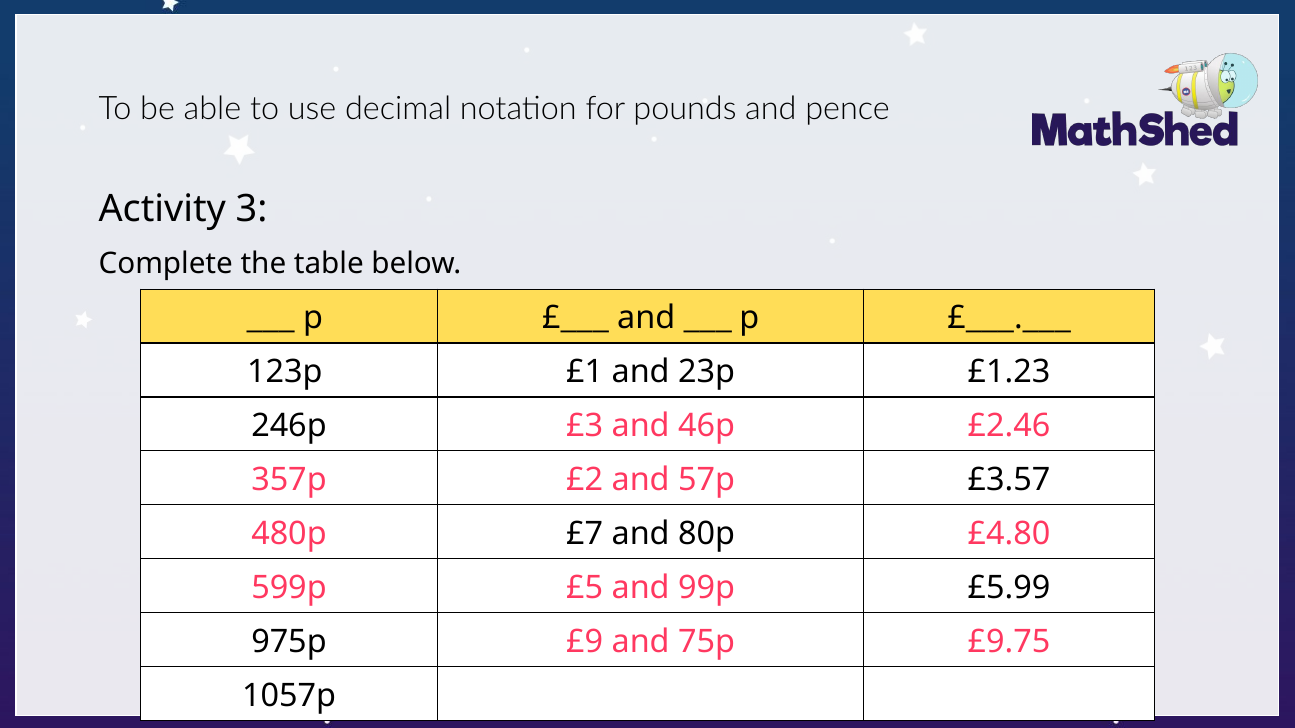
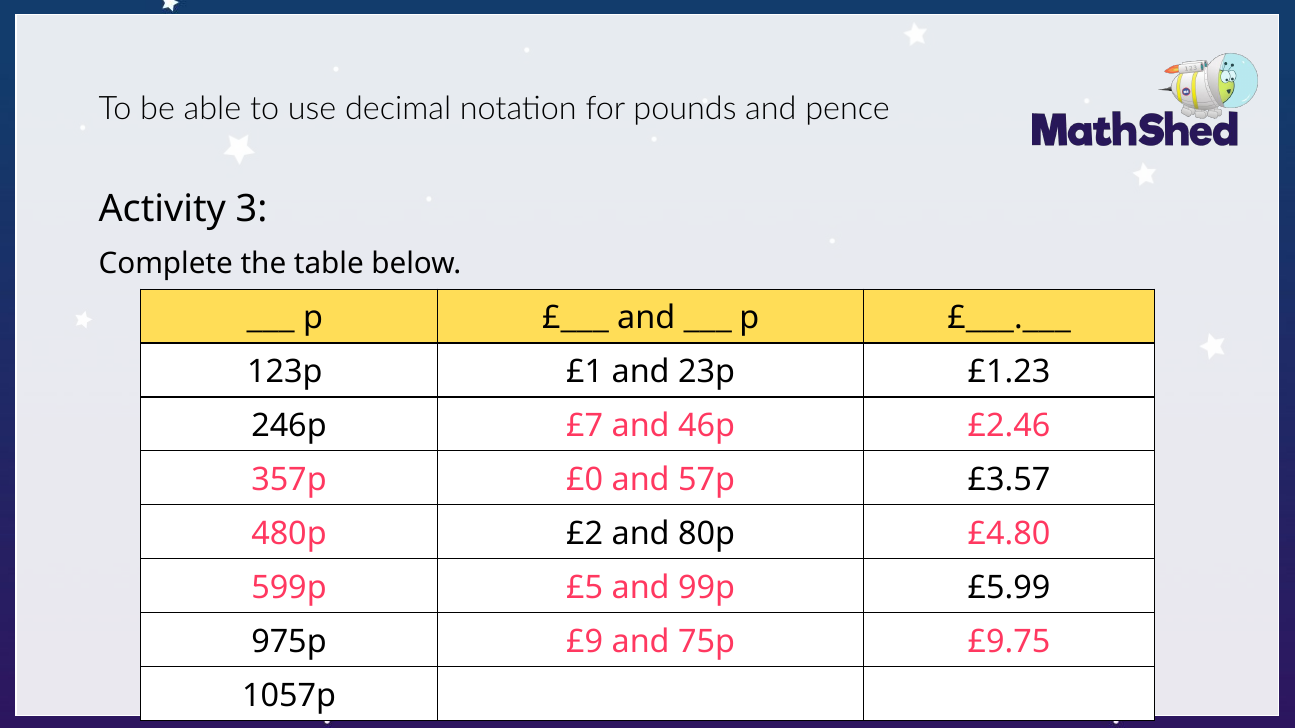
£3: £3 -> £7
£2: £2 -> £0
£7: £7 -> £2
